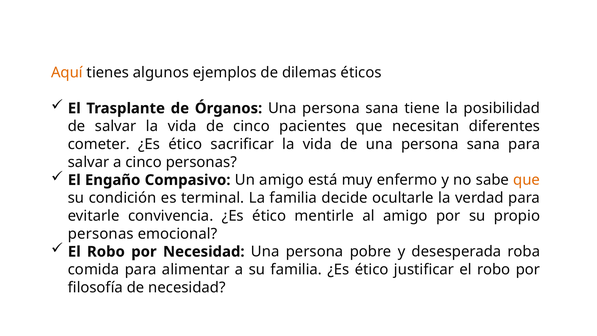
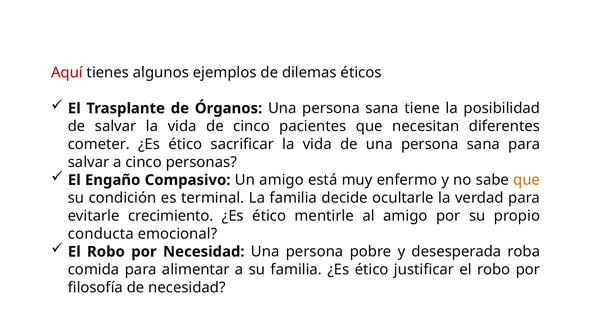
Aquí colour: orange -> red
convivencia: convivencia -> crecimiento
personas at (101, 234): personas -> conducta
